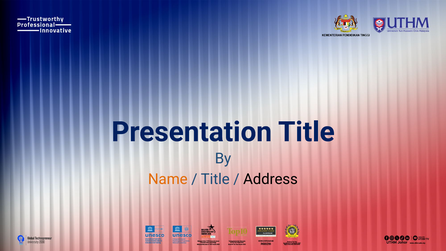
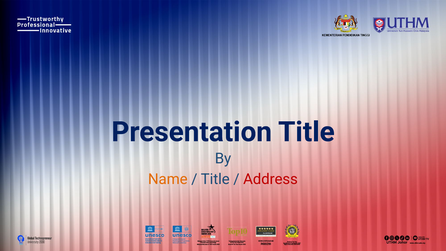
Address colour: black -> red
